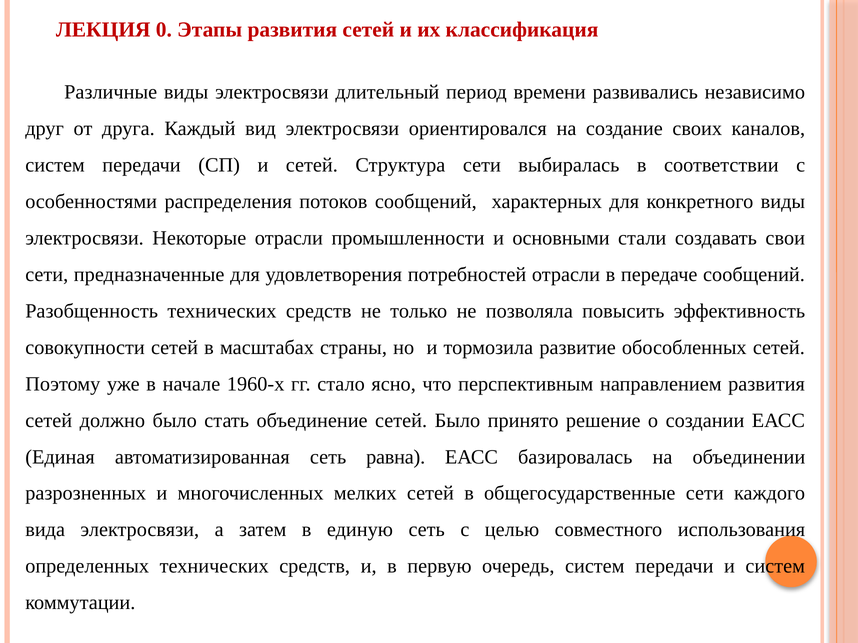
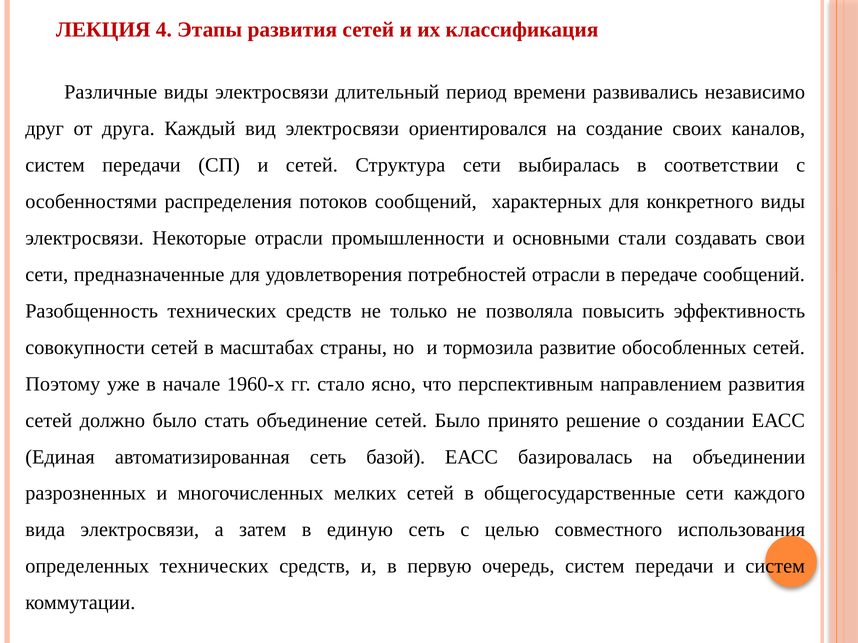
0: 0 -> 4
равна: равна -> базой
